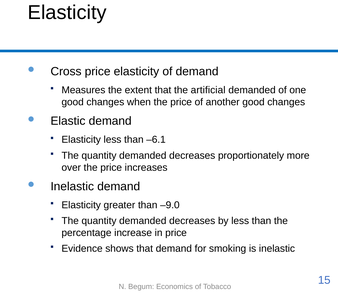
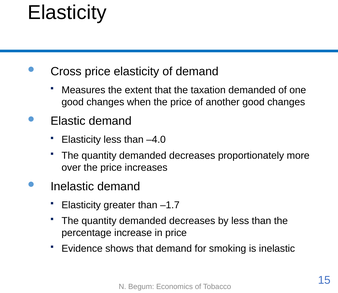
artificial: artificial -> taxation
–6.1: –6.1 -> –4.0
–9.0: –9.0 -> –1.7
